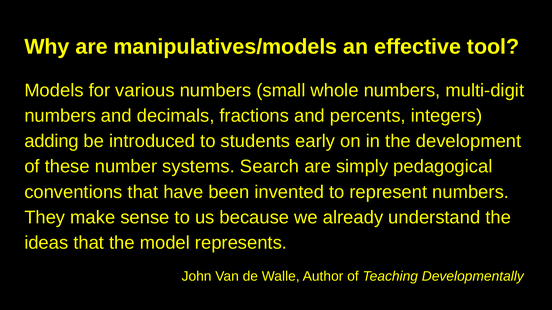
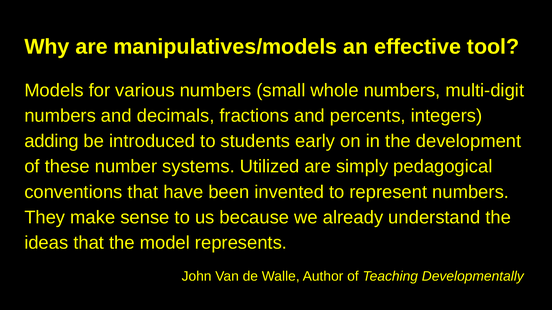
Search: Search -> Utilized
